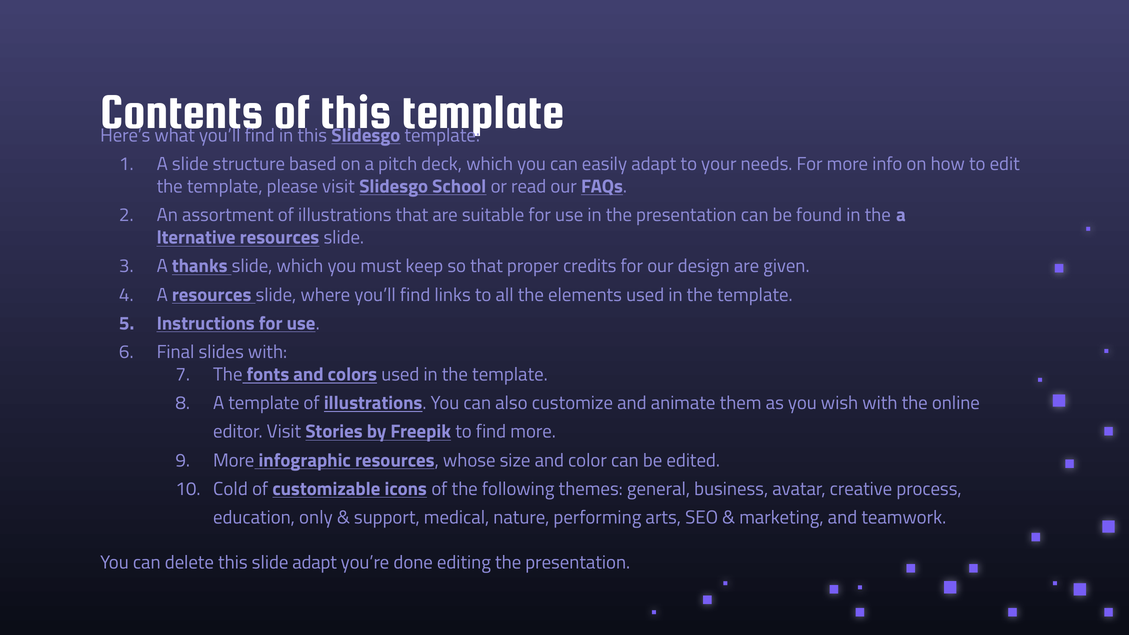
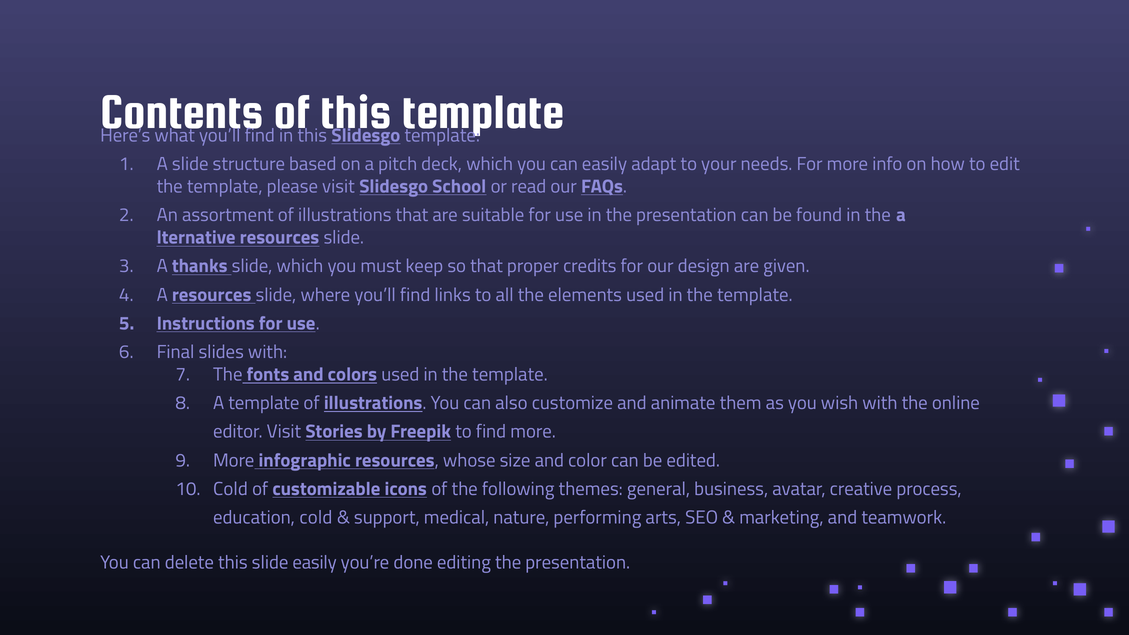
education only: only -> cold
slide adapt: adapt -> easily
